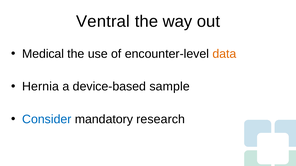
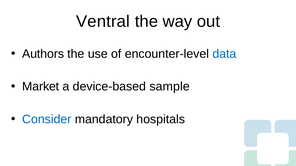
Medical: Medical -> Authors
data colour: orange -> blue
Hernia: Hernia -> Market
research: research -> hospitals
